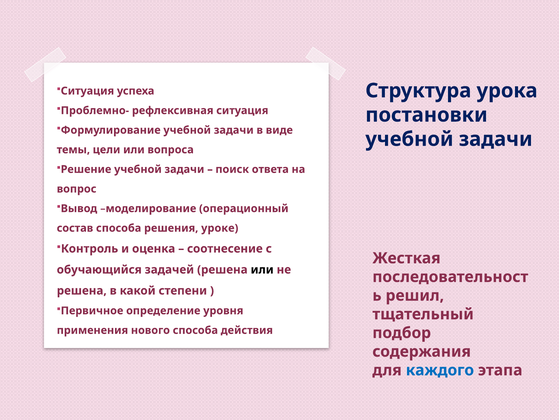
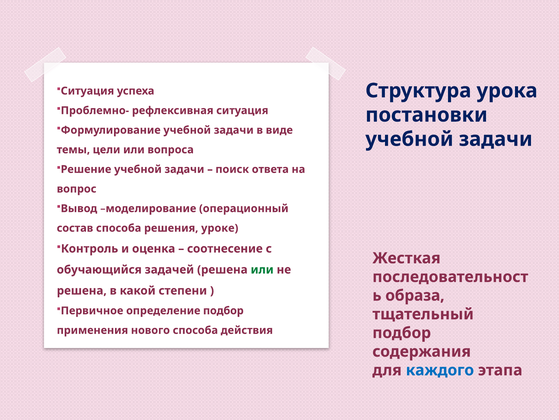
или at (262, 269) colour: black -> green
решил: решил -> образа
определение уровня: уровня -> подбор
